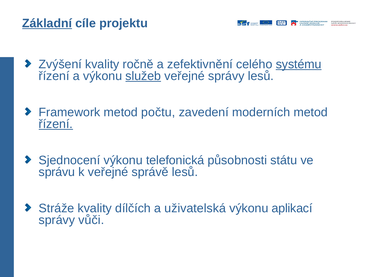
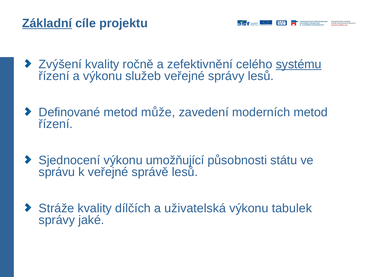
služeb underline: present -> none
Framework: Framework -> Definované
počtu: počtu -> může
řízení at (56, 124) underline: present -> none
telefonická: telefonická -> umožňující
aplikací: aplikací -> tabulek
vůči: vůči -> jaké
